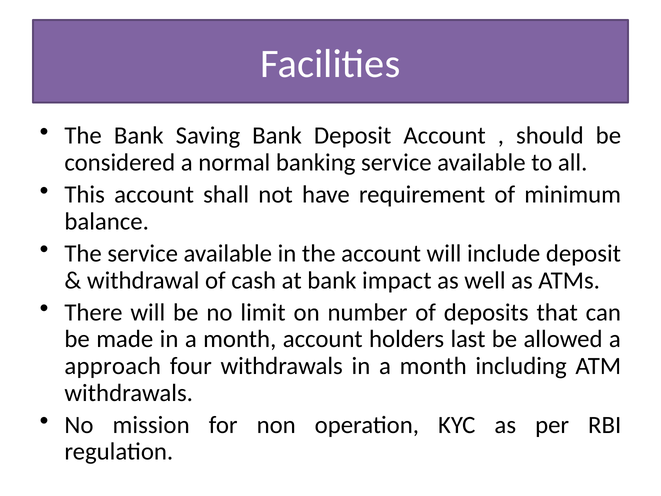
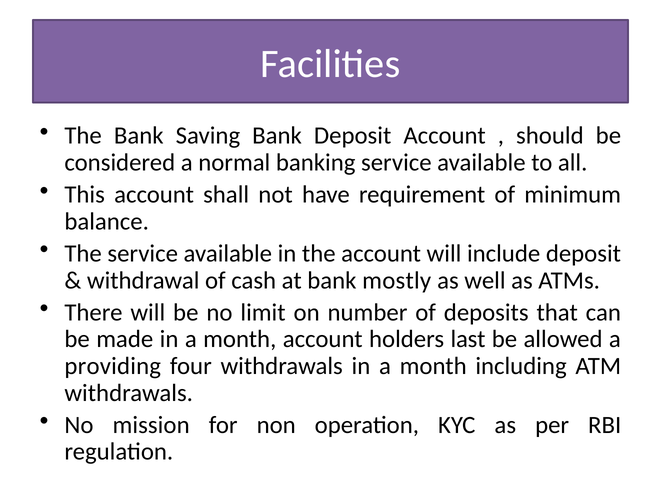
impact: impact -> mostly
approach: approach -> providing
